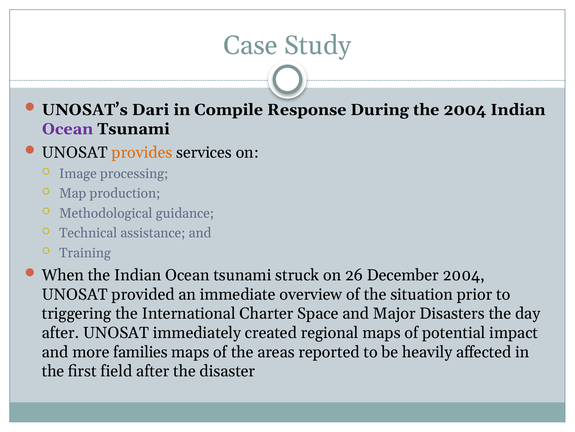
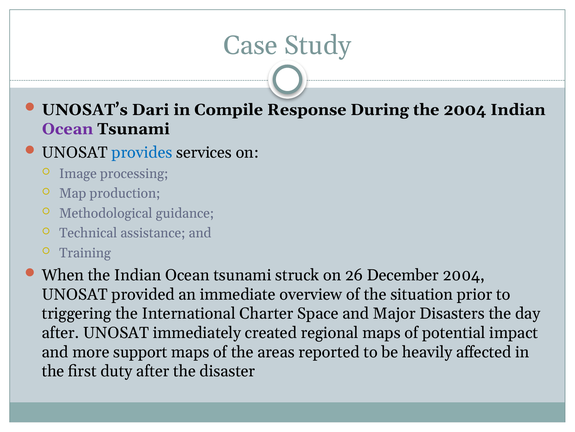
provides colour: orange -> blue
families: families -> support
field: field -> duty
